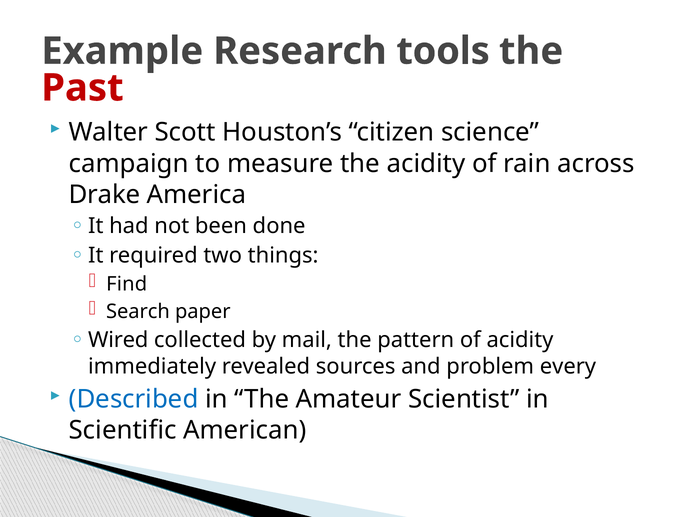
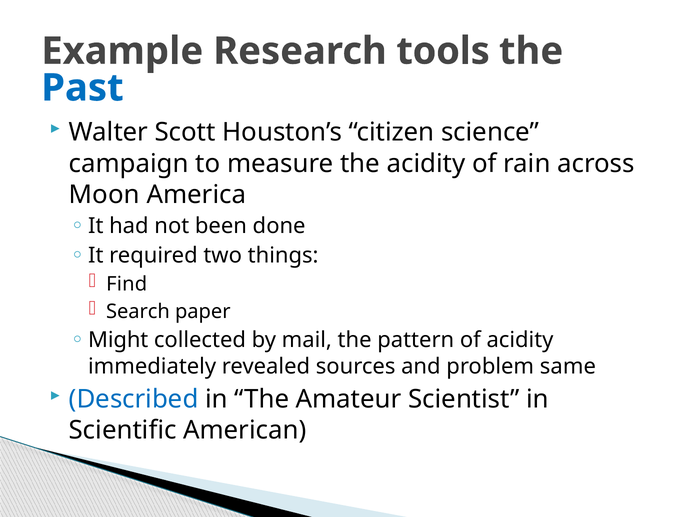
Past colour: red -> blue
Drake: Drake -> Moon
Wired: Wired -> Might
every: every -> same
